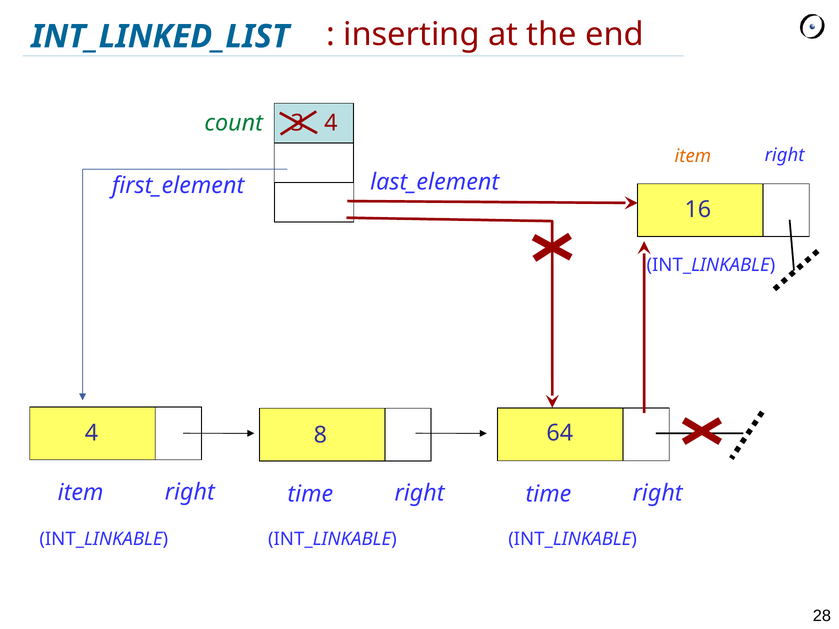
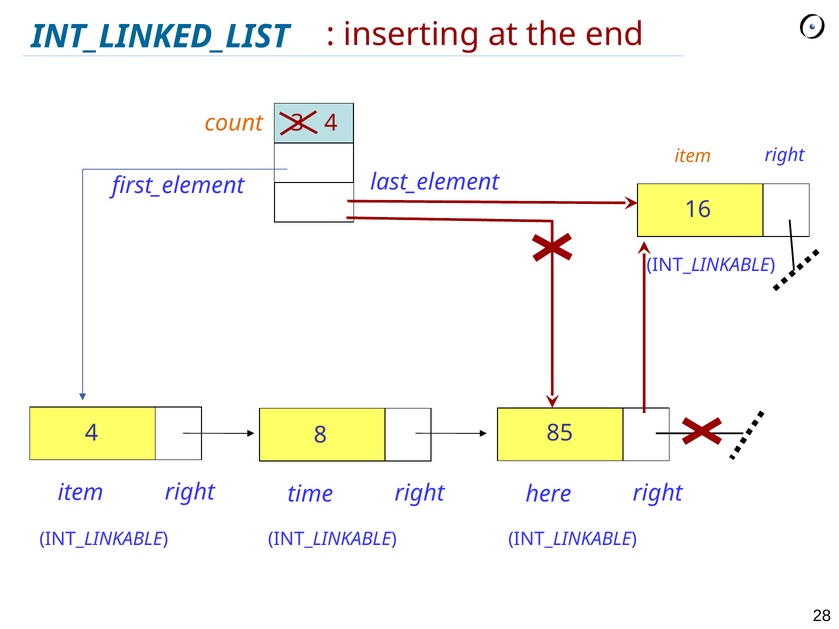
count colour: green -> orange
64: 64 -> 85
time at (548, 494): time -> here
